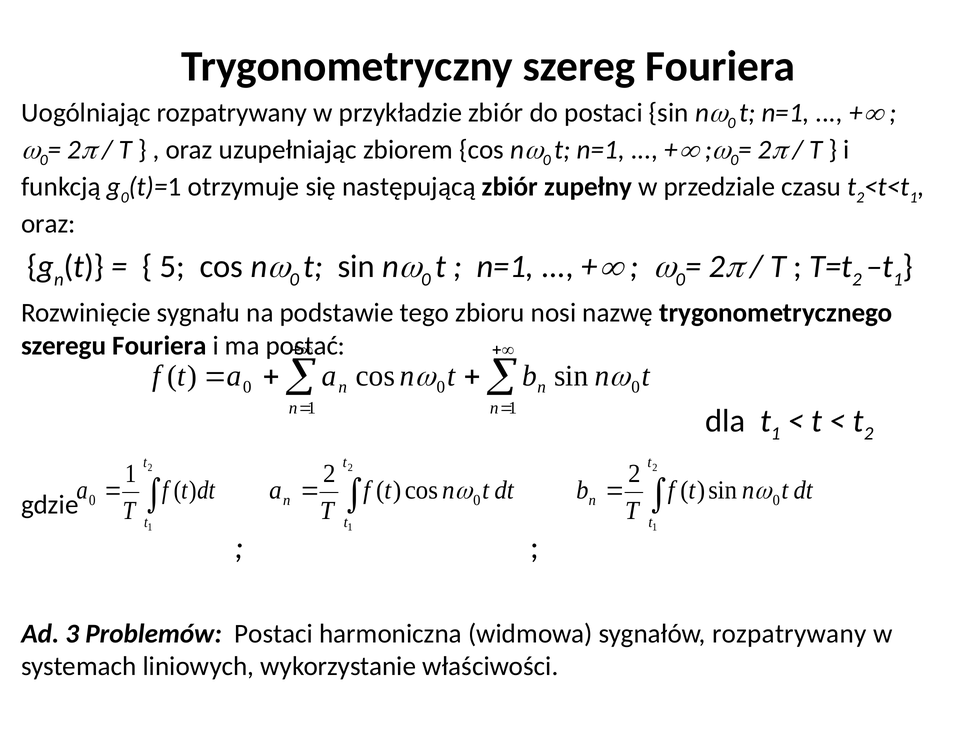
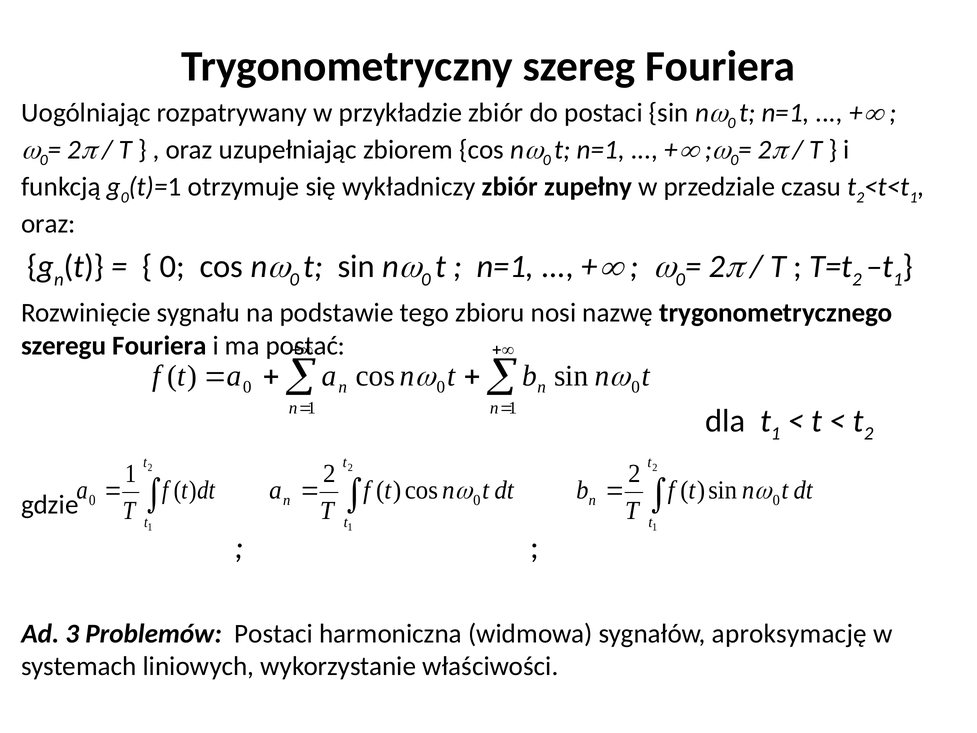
następującą: następującą -> wykładniczy
5 at (173, 267): 5 -> 0
sygnałów rozpatrywany: rozpatrywany -> aproksymację
